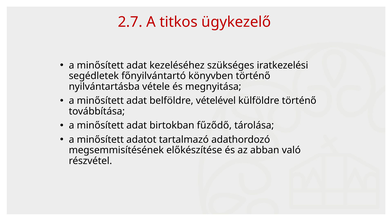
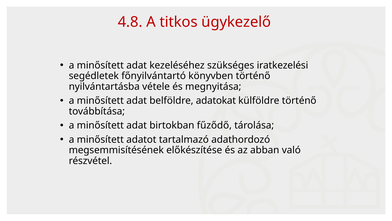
2.7: 2.7 -> 4.8
vételével: vételével -> adatokat
